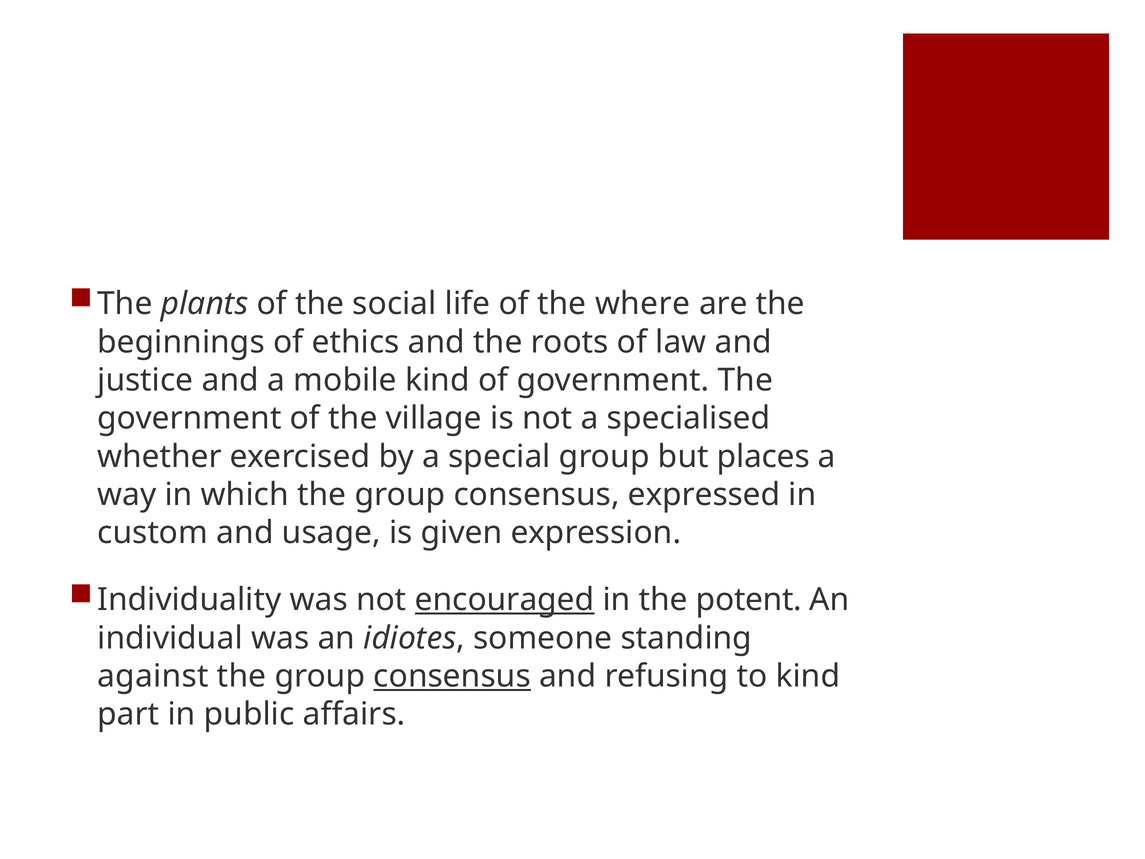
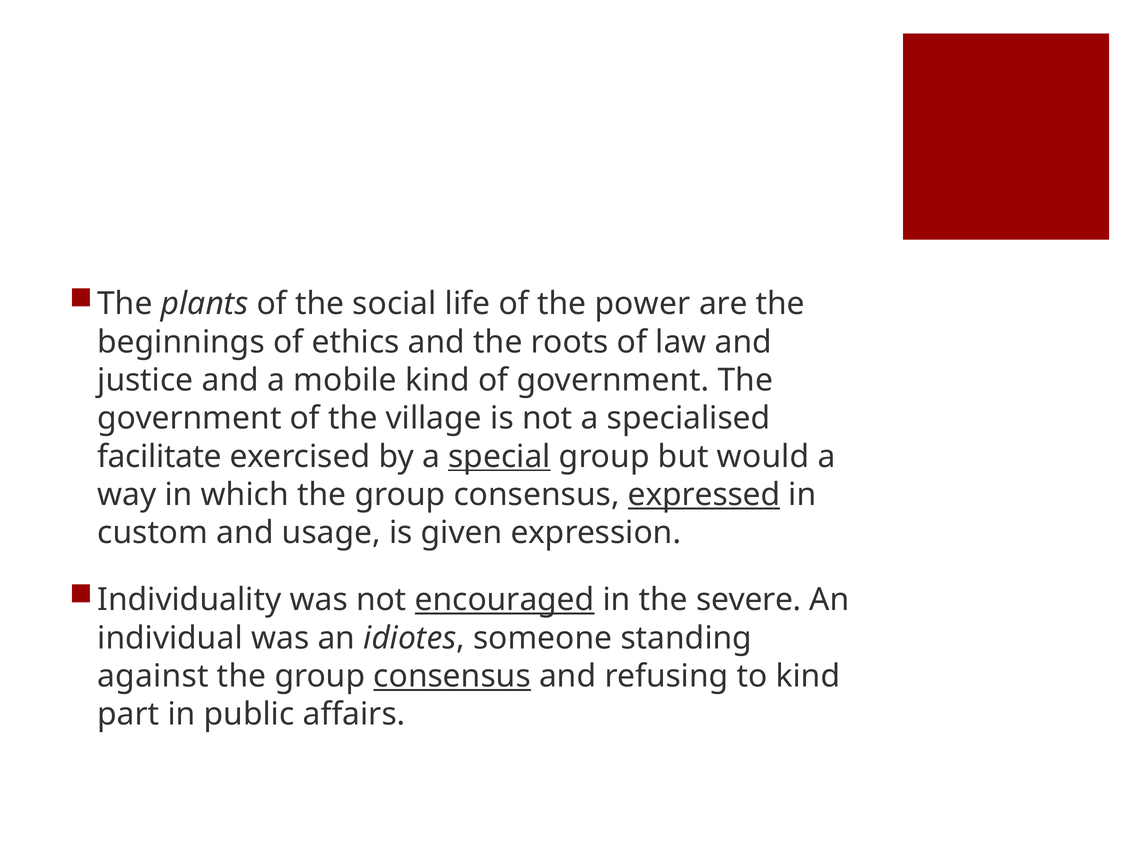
where: where -> power
whether: whether -> facilitate
special underline: none -> present
places: places -> would
expressed underline: none -> present
potent: potent -> severe
